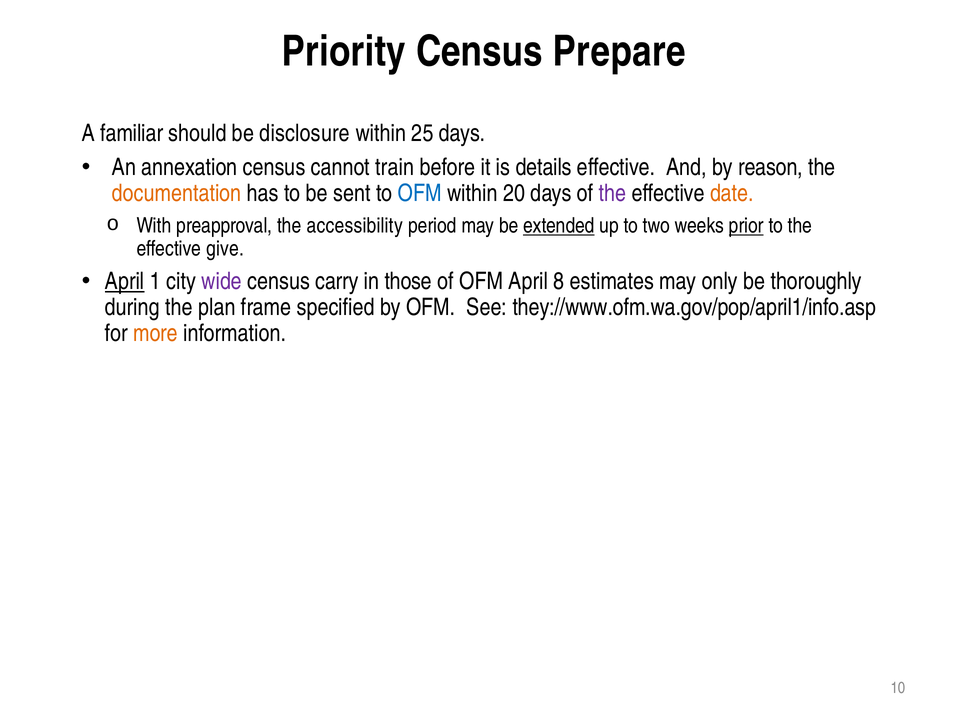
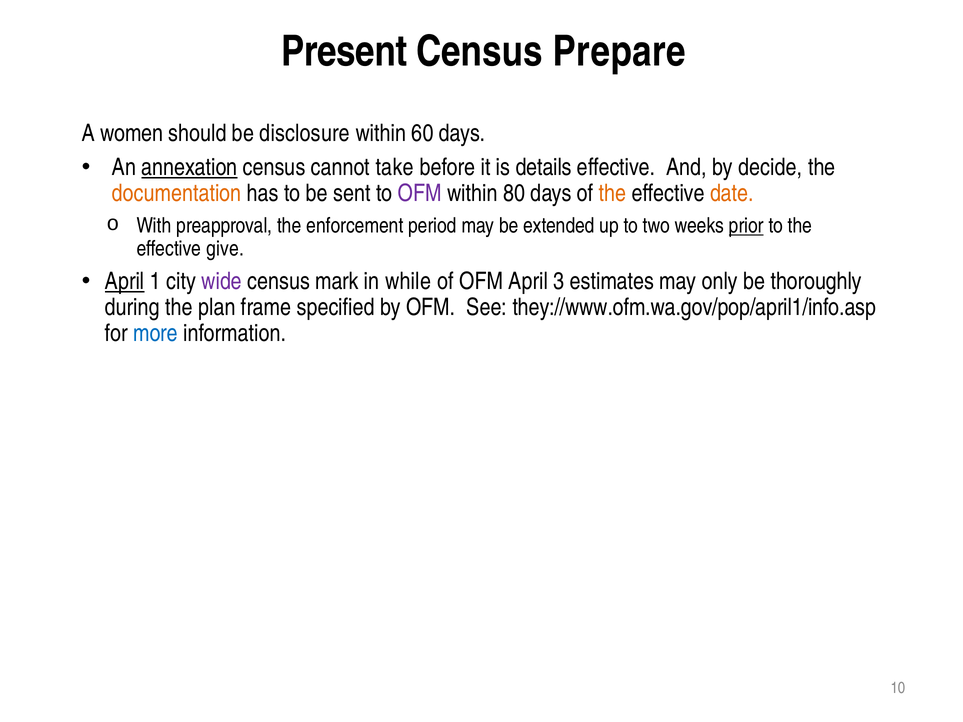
Priority: Priority -> Present
familiar: familiar -> women
25: 25 -> 60
annexation underline: none -> present
train: train -> take
reason: reason -> decide
OFM at (420, 193) colour: blue -> purple
20: 20 -> 80
the at (613, 193) colour: purple -> orange
accessibility: accessibility -> enforcement
extended underline: present -> none
carry: carry -> mark
those: those -> while
8: 8 -> 3
more colour: orange -> blue
